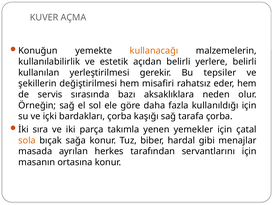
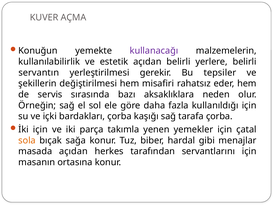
kullanacağı colour: orange -> purple
kullanılan: kullanılan -> servantın
İki sıra: sıra -> için
masada ayrılan: ayrılan -> açıdan
